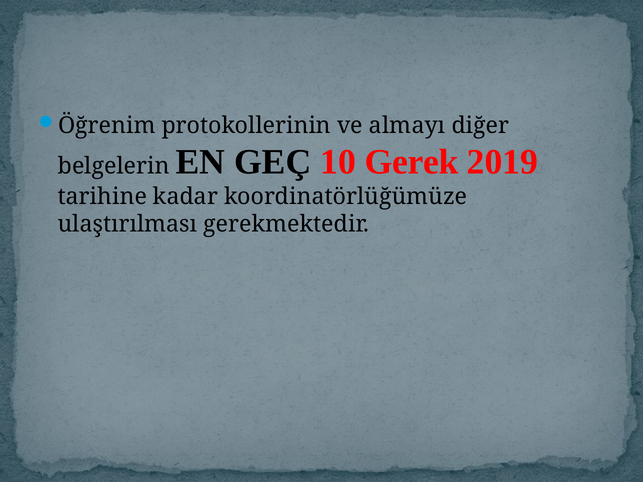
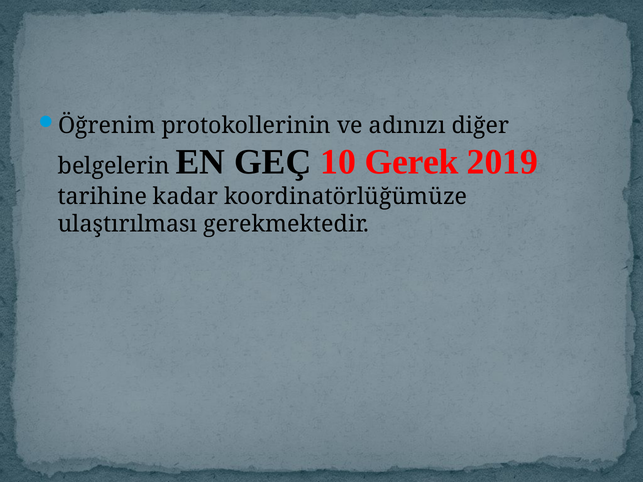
almayı: almayı -> adınızı
